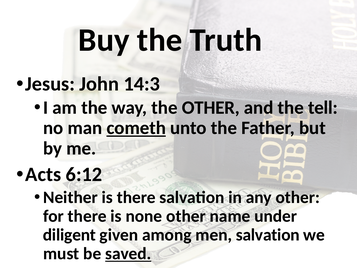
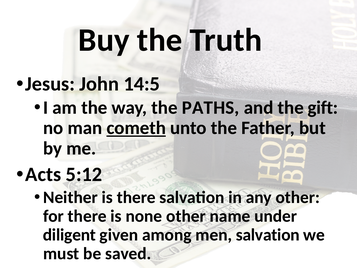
14:3: 14:3 -> 14:5
the OTHER: OTHER -> PATHS
tell: tell -> gift
6:12: 6:12 -> 5:12
saved underline: present -> none
